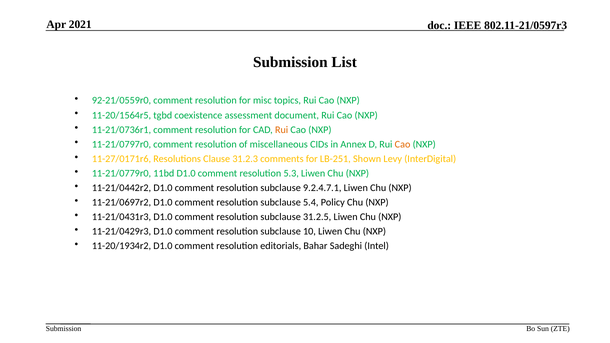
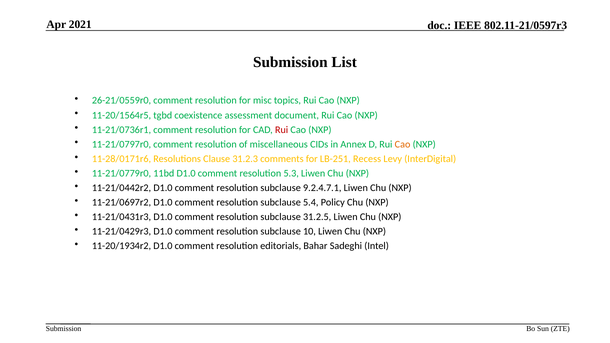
92-21/0559r0: 92-21/0559r0 -> 26-21/0559r0
Rui at (282, 130) colour: orange -> red
11-27/0171r6: 11-27/0171r6 -> 11-28/0171r6
Shown: Shown -> Recess
